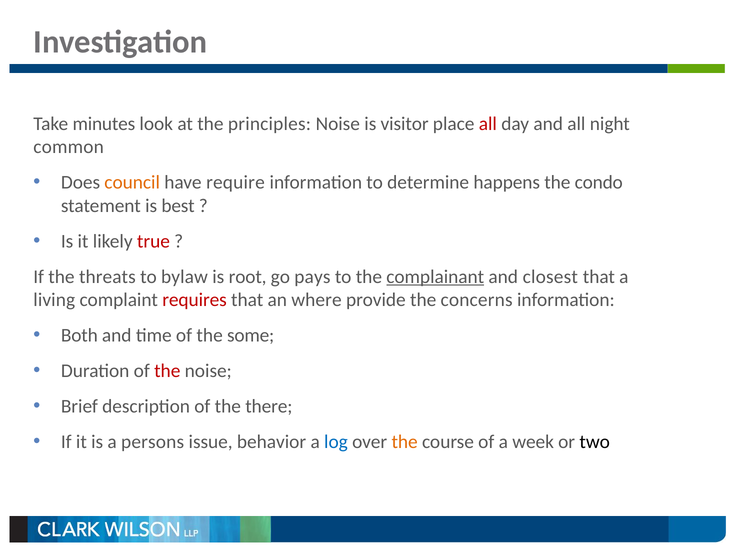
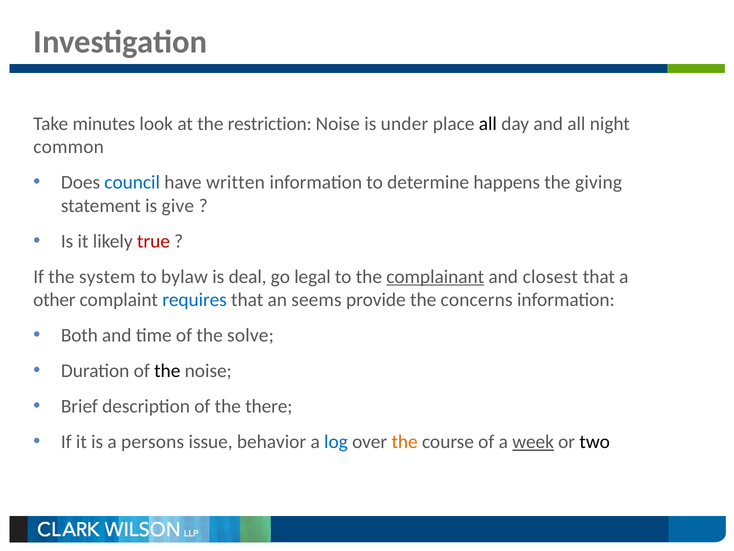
principles: principles -> restriction
visitor: visitor -> under
all at (488, 124) colour: red -> black
council colour: orange -> blue
require: require -> written
condo: condo -> giving
best: best -> give
threats: threats -> system
root: root -> deal
pays: pays -> legal
living: living -> other
requires colour: red -> blue
where: where -> seems
some: some -> solve
the at (167, 371) colour: red -> black
week underline: none -> present
